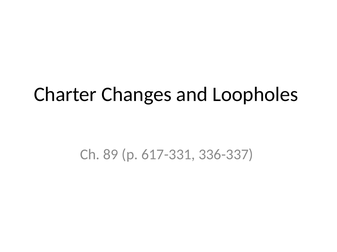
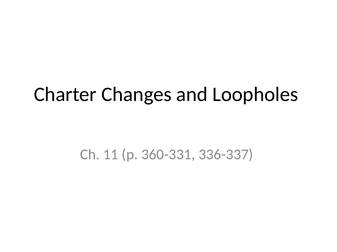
89: 89 -> 11
617-331: 617-331 -> 360-331
